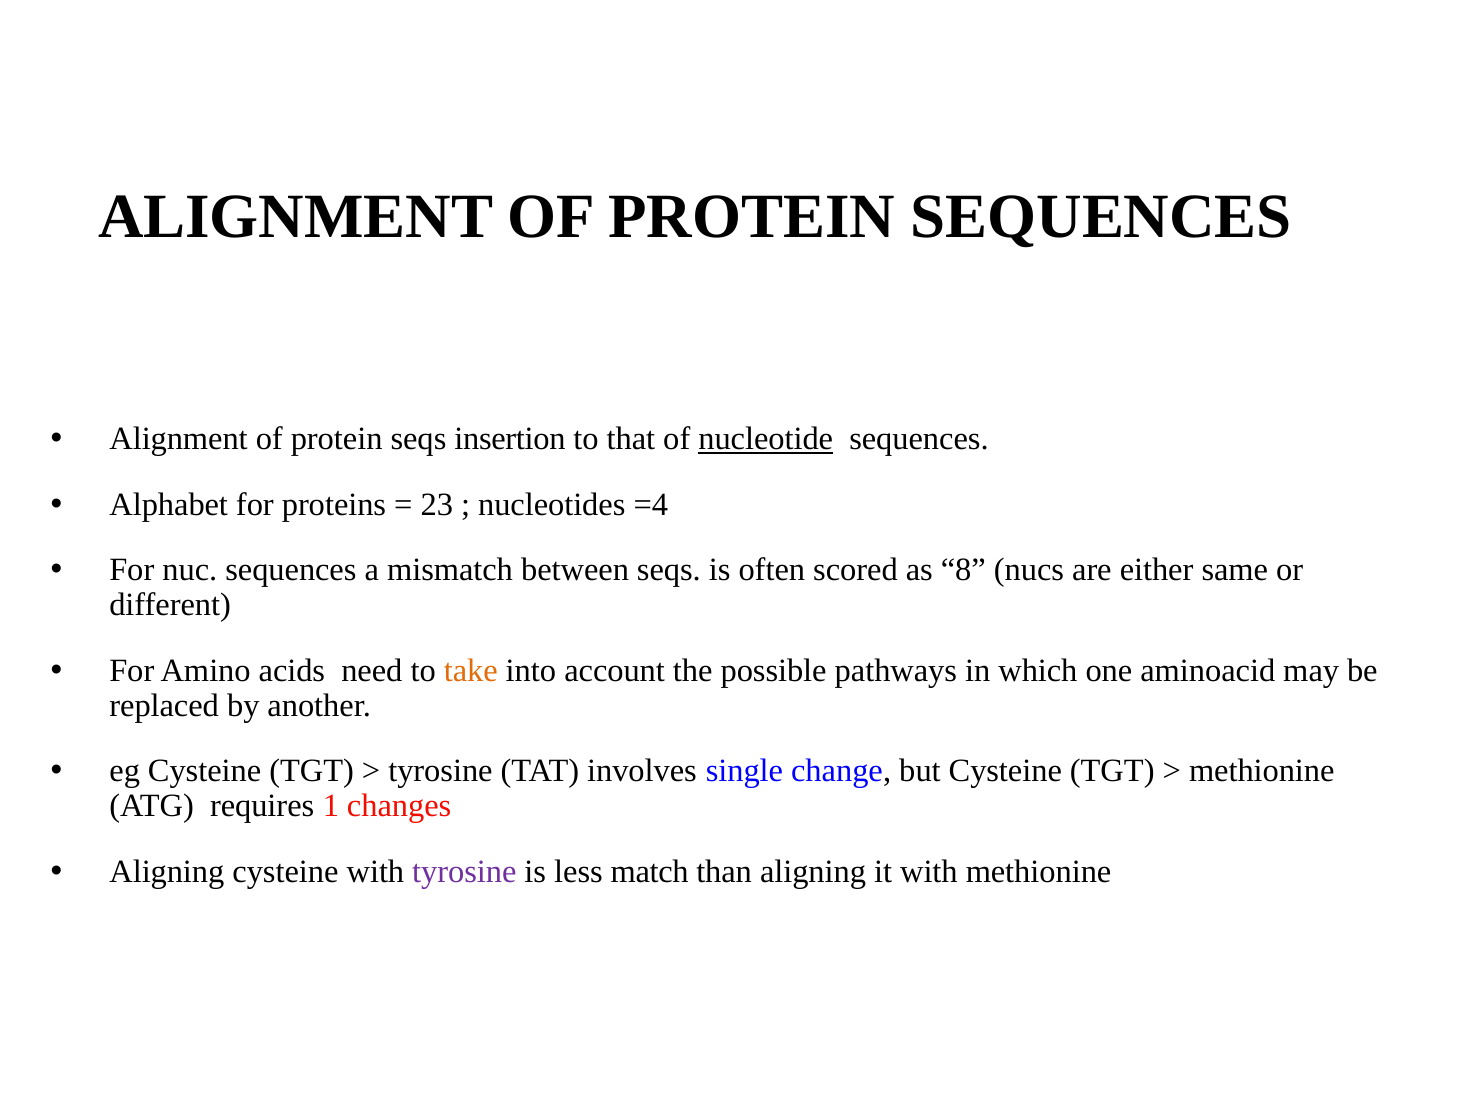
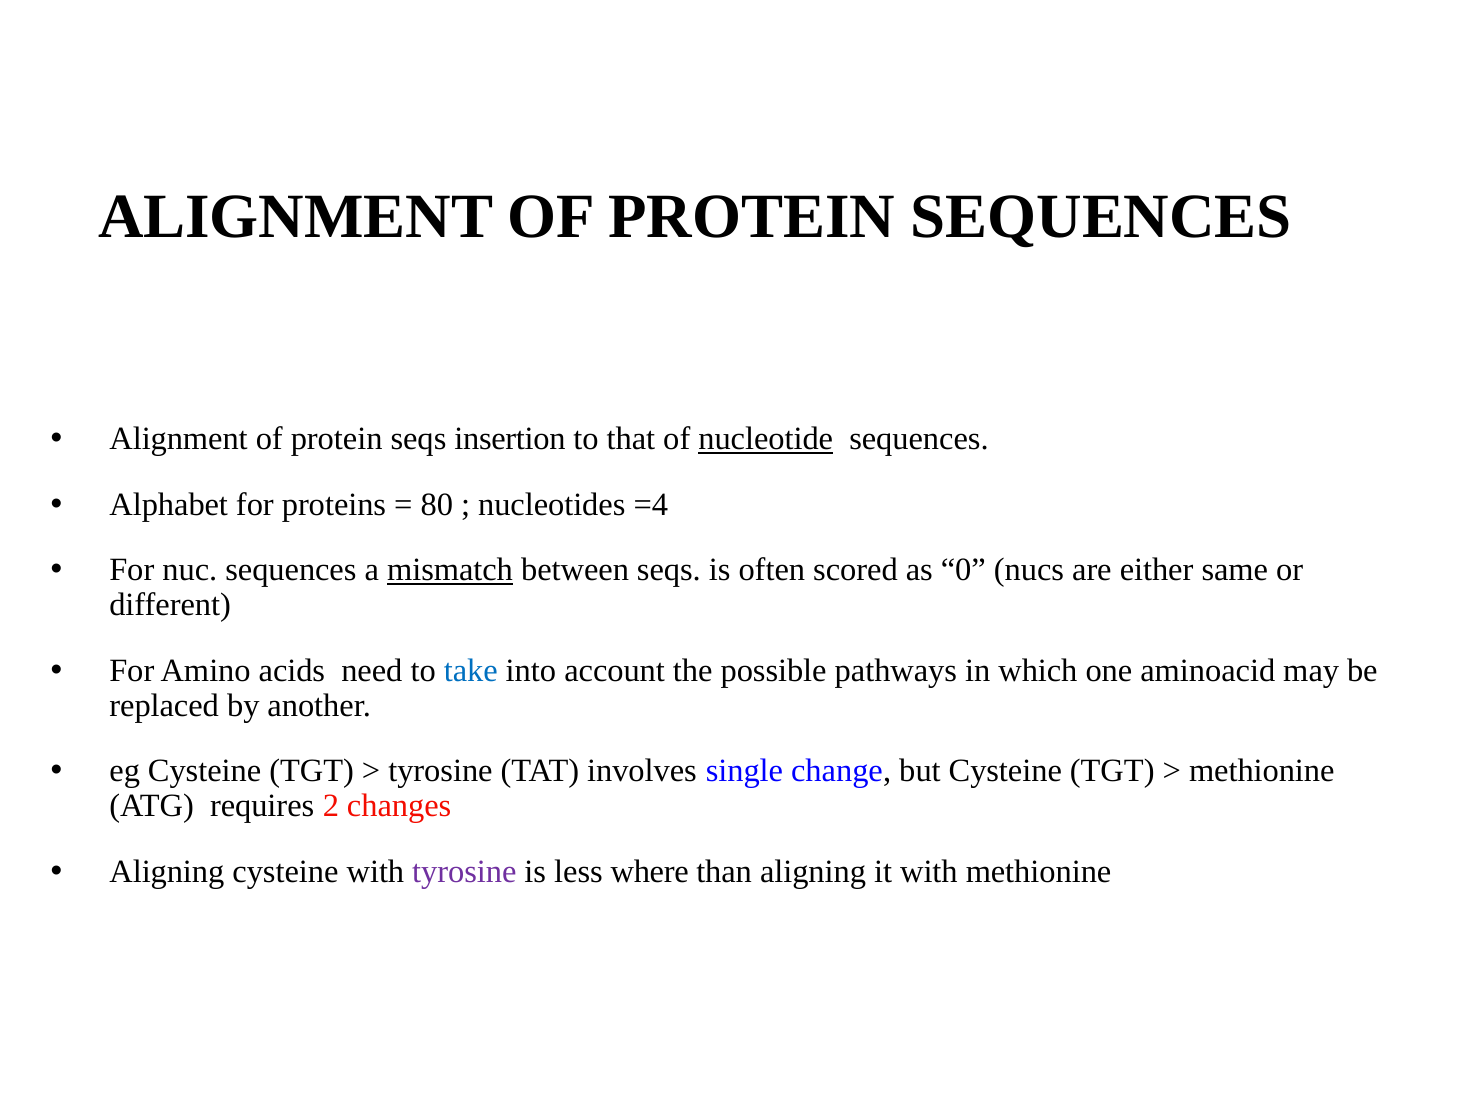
23: 23 -> 80
mismatch underline: none -> present
8: 8 -> 0
take colour: orange -> blue
1: 1 -> 2
match: match -> where
